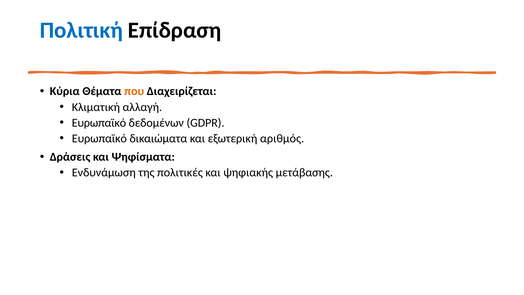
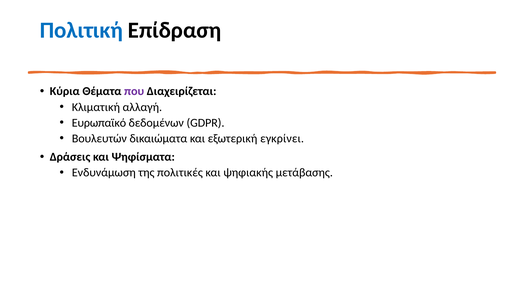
που colour: orange -> purple
Ευρωπαϊκό at (99, 138): Ευρωπαϊκό -> Βουλευτών
αριθμός: αριθμός -> εγκρίνει
